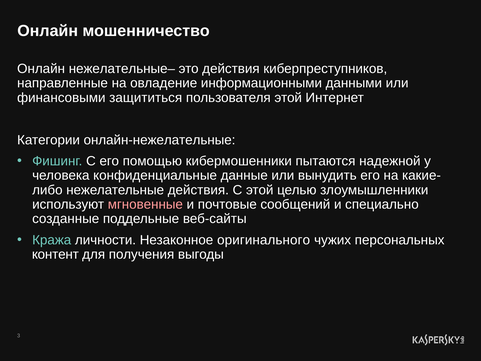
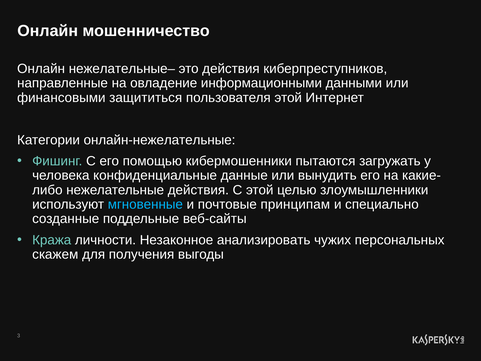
надежной: надежной -> загружать
мгновенные colour: pink -> light blue
сообщений: сообщений -> принципам
оригинального: оригинального -> анализировать
контент: контент -> скажем
